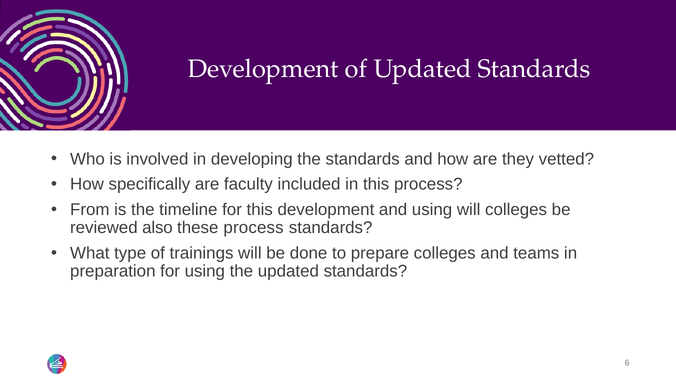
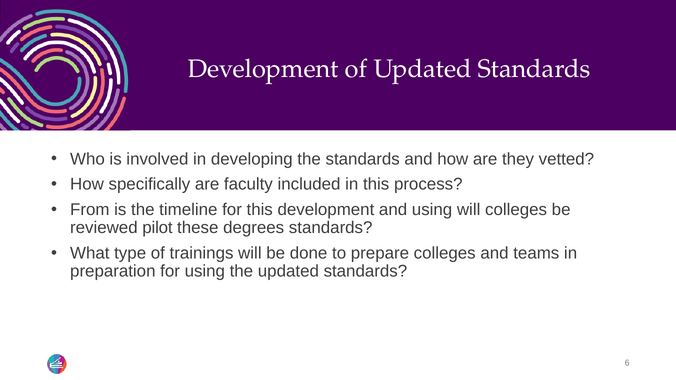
also: also -> pilot
these process: process -> degrees
